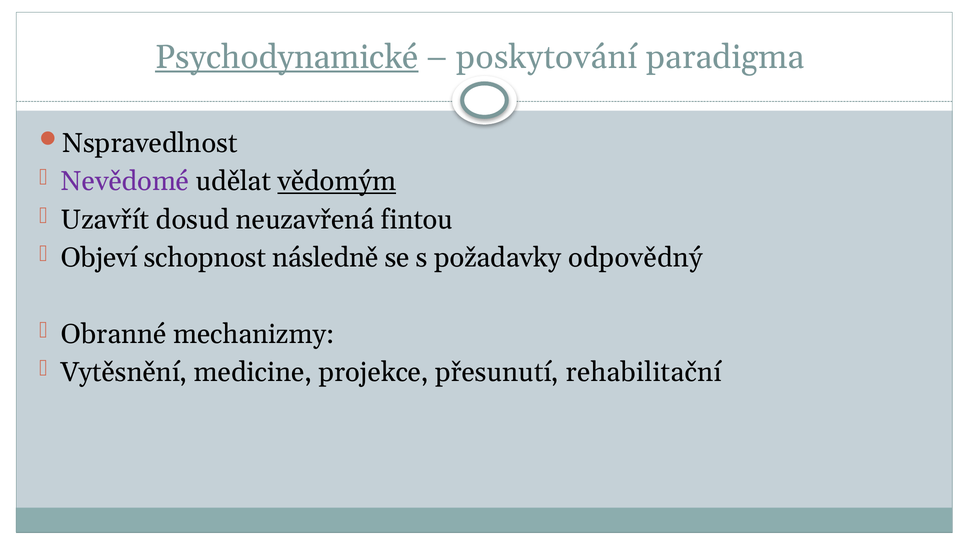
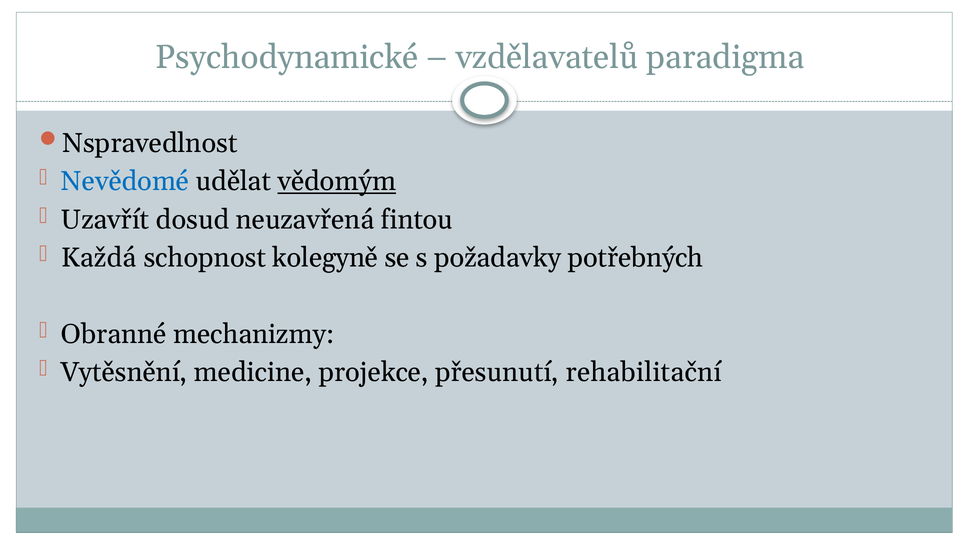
Psychodynamické underline: present -> none
poskytování: poskytování -> vzdělavatelů
Nevědomé colour: purple -> blue
Objeví: Objeví -> Každá
následně: následně -> kolegyně
odpovědný: odpovědný -> potřebných
